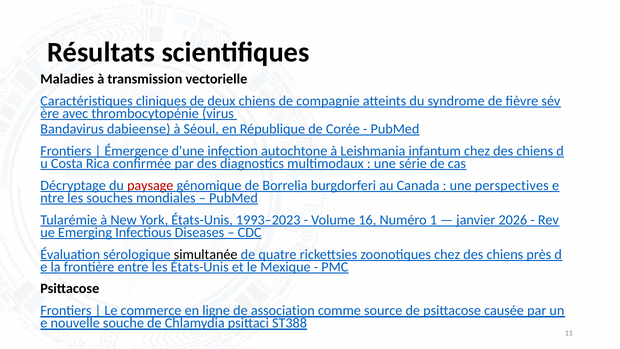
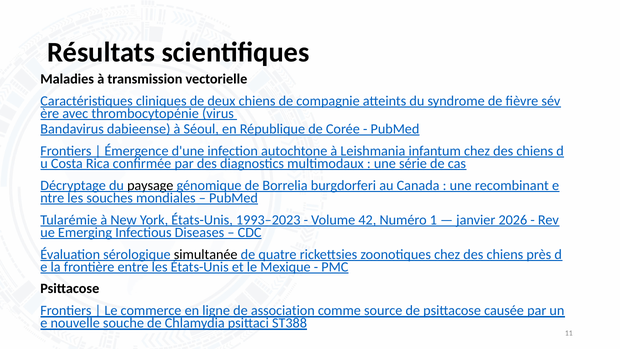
paysage colour: red -> black
perspectives: perspectives -> recombinant
16: 16 -> 42
